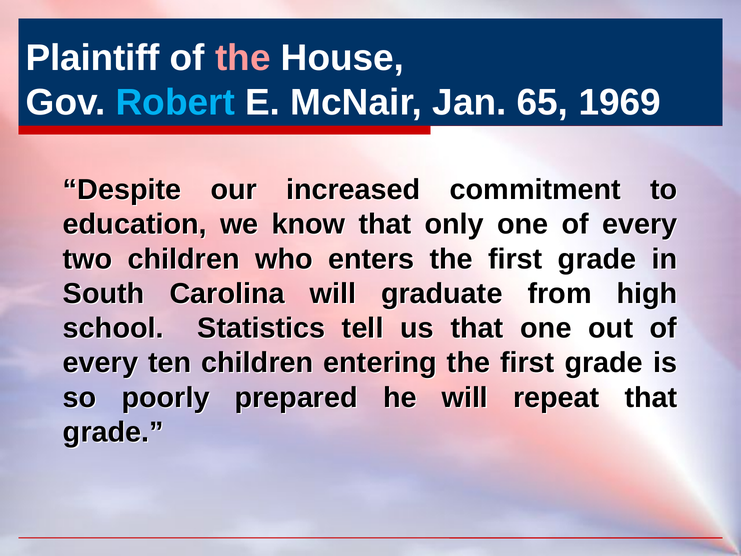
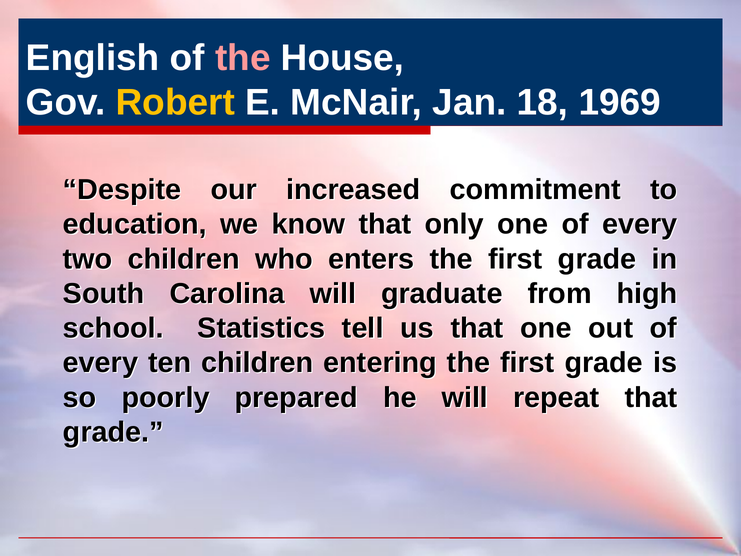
Plaintiff: Plaintiff -> English
Robert colour: light blue -> yellow
65: 65 -> 18
